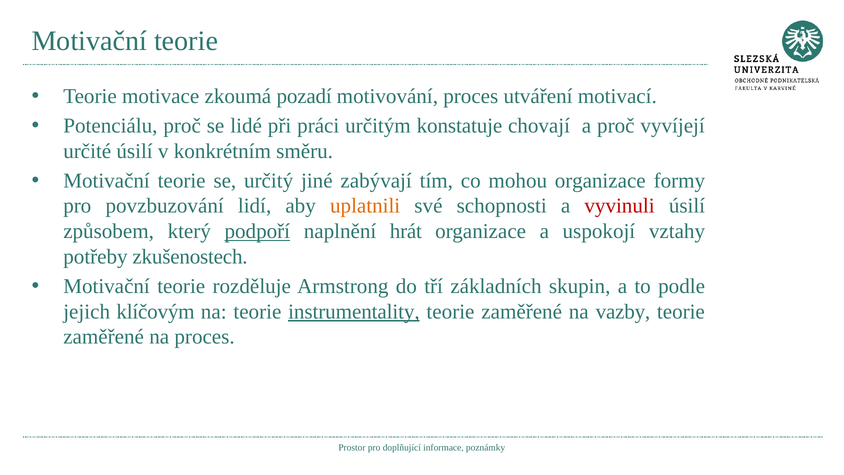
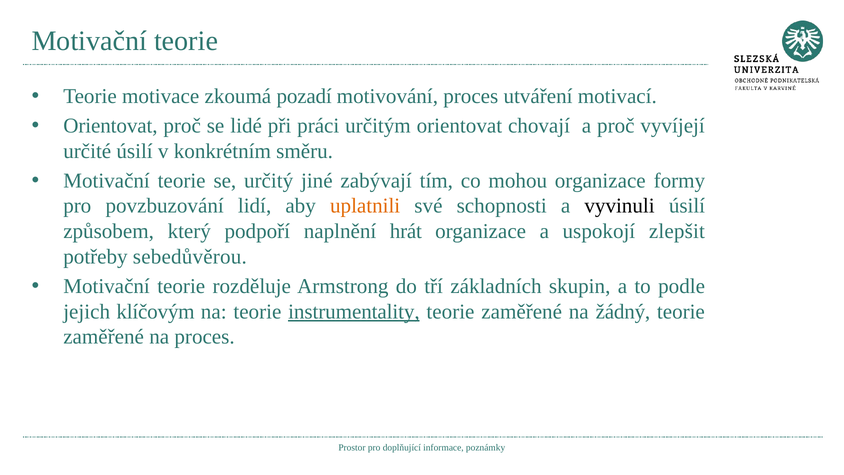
Potenciálu at (110, 126): Potenciálu -> Orientovat
určitým konstatuje: konstatuje -> orientovat
vyvinuli colour: red -> black
podpoří underline: present -> none
vztahy: vztahy -> zlepšit
zkušenostech: zkušenostech -> sebedůvěrou
vazby: vazby -> žádný
